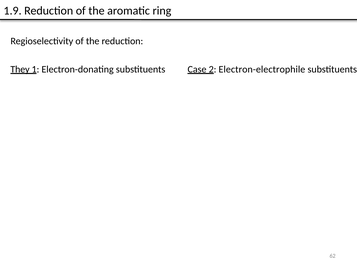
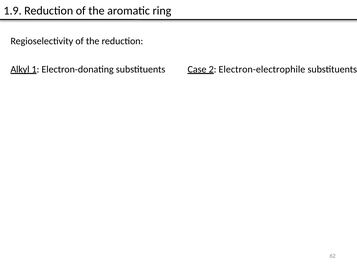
They: They -> Alkyl
